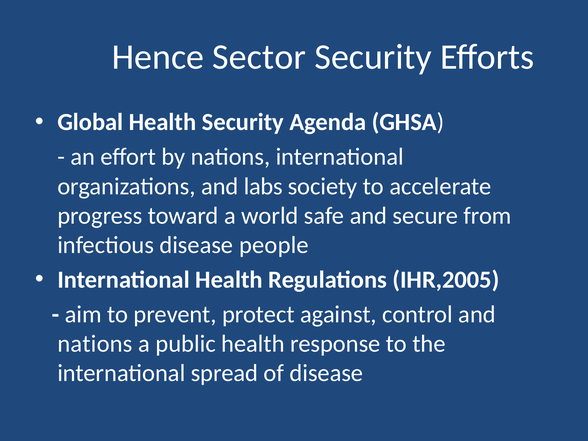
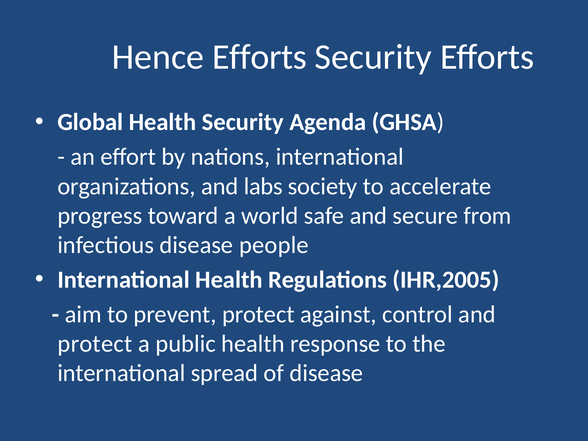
Hence Sector: Sector -> Efforts
nations at (95, 344): nations -> protect
